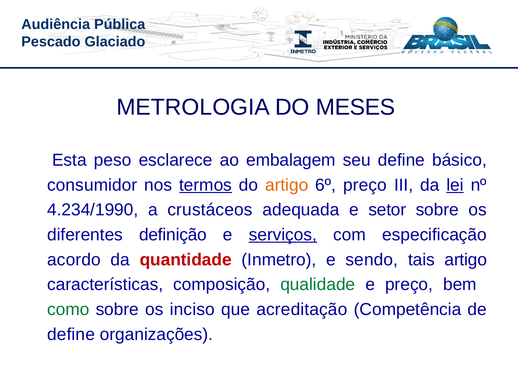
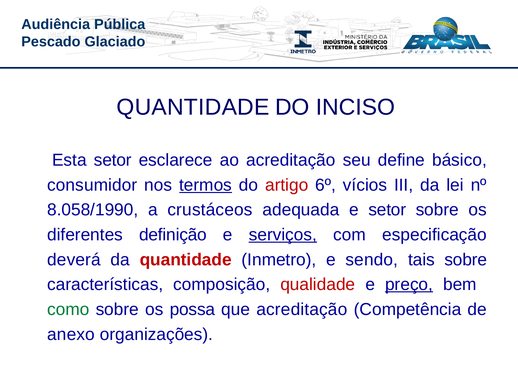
METROLOGIA at (193, 107): METROLOGIA -> QUANTIDADE
MESES: MESES -> INCISO
Esta peso: peso -> setor
ao embalagem: embalagem -> acreditação
artigo at (287, 185) colour: orange -> red
6º preço: preço -> vícios
lei underline: present -> none
4.234/1990: 4.234/1990 -> 8.058/1990
acordo: acordo -> deverá
tais artigo: artigo -> sobre
qualidade colour: green -> red
preço at (409, 284) underline: none -> present
inciso: inciso -> possa
define at (71, 334): define -> anexo
